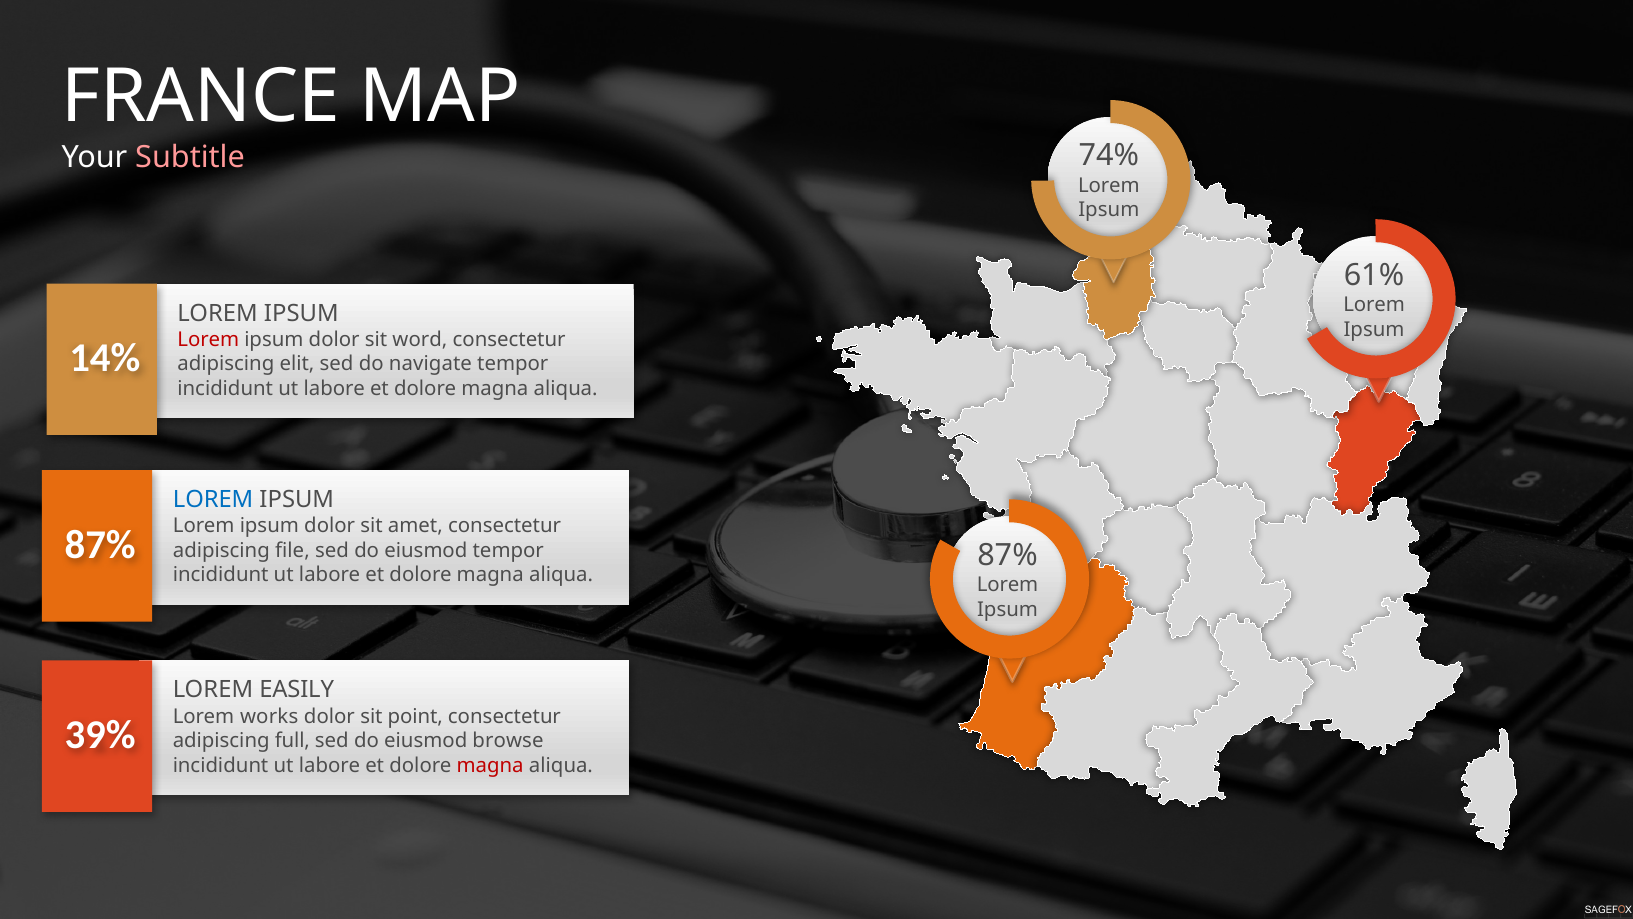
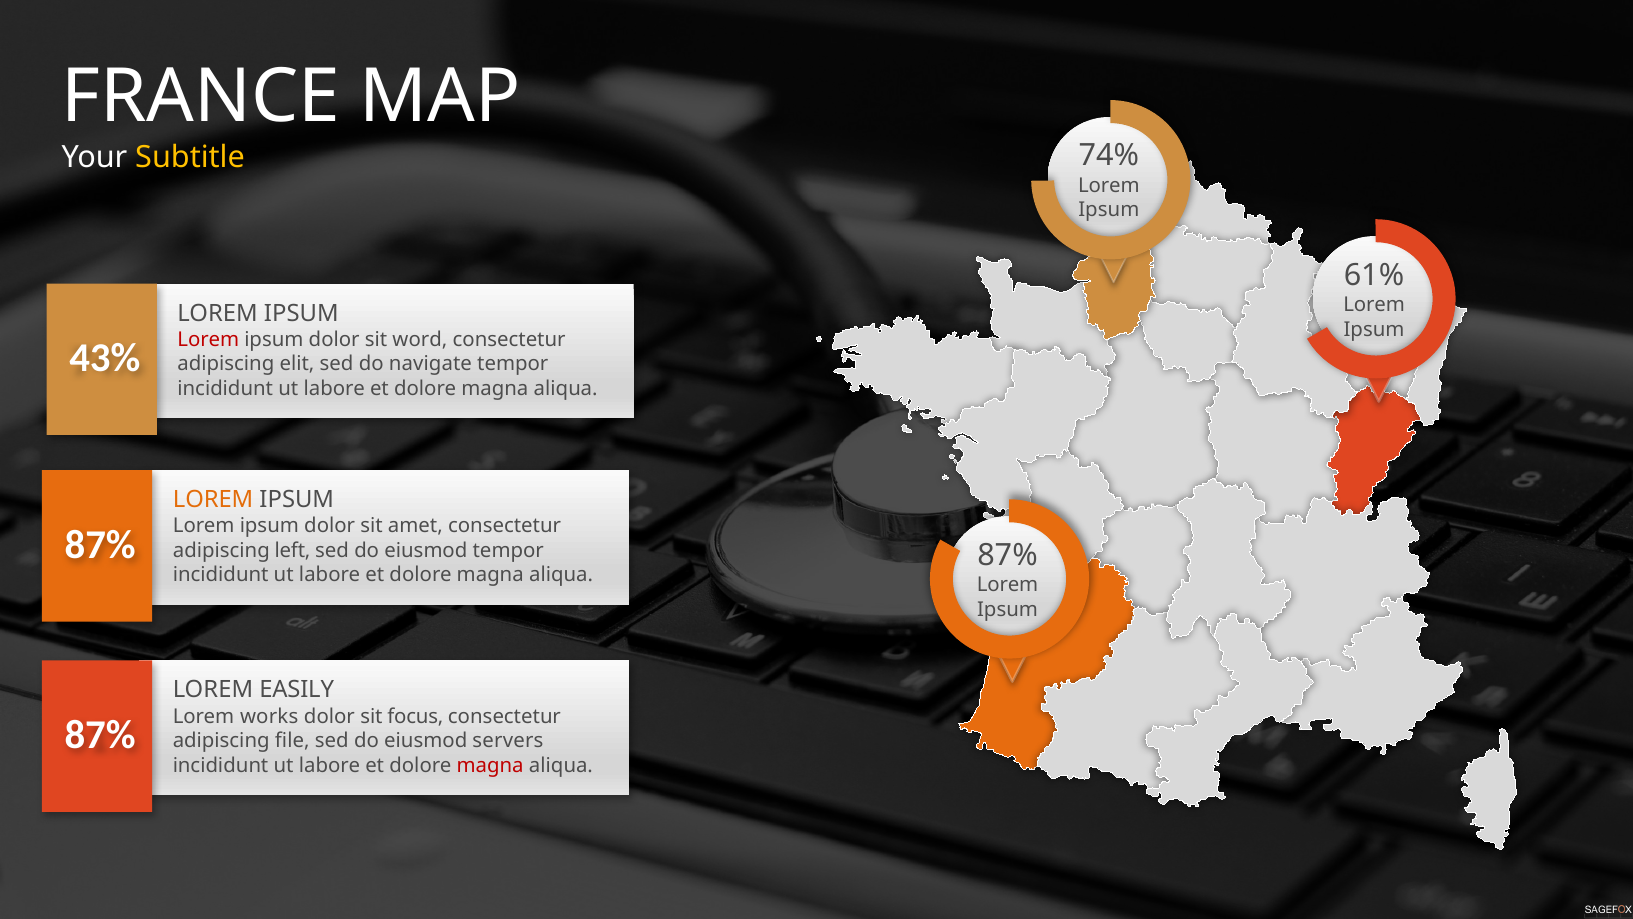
Subtitle colour: pink -> yellow
14%: 14% -> 43%
LOREM at (213, 500) colour: blue -> orange
file: file -> left
point: point -> focus
39% at (100, 734): 39% -> 87%
full: full -> file
browse: browse -> servers
